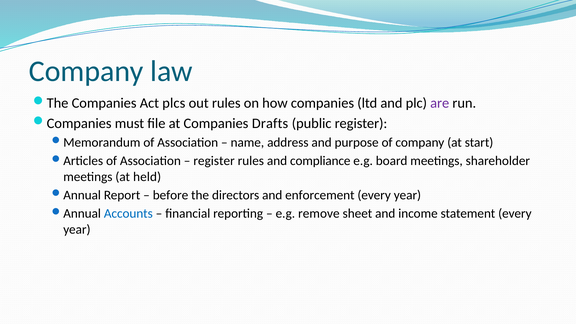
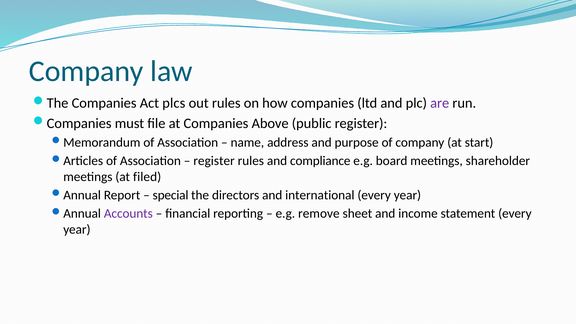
Drafts: Drafts -> Above
held: held -> filed
before: before -> special
enforcement: enforcement -> international
Accounts colour: blue -> purple
